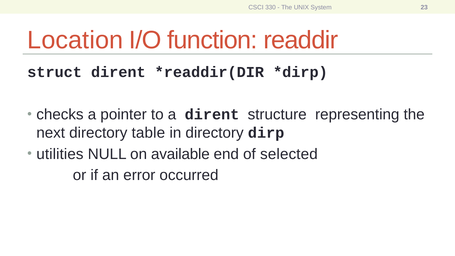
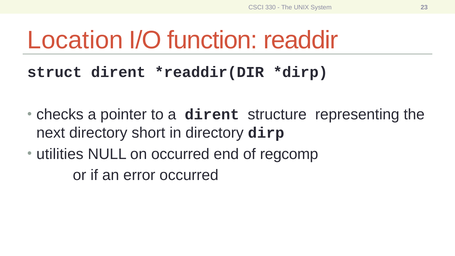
table: table -> short
on available: available -> occurred
selected: selected -> regcomp
